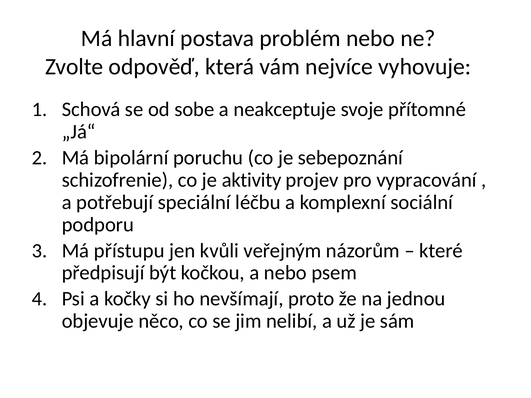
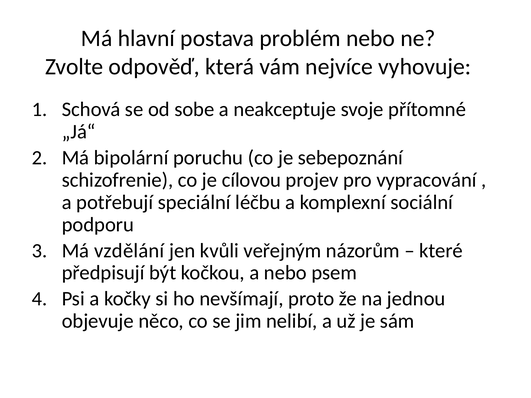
aktivity: aktivity -> cílovou
přístupu: přístupu -> vzdělání
